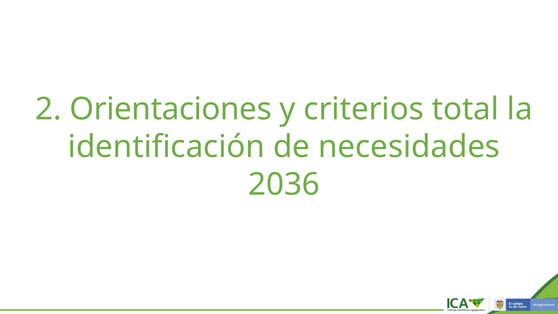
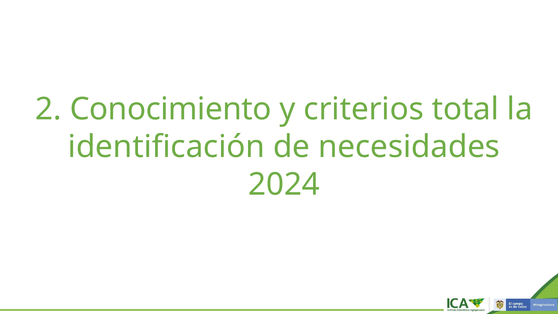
Orientaciones: Orientaciones -> Conocimiento
2036: 2036 -> 2024
